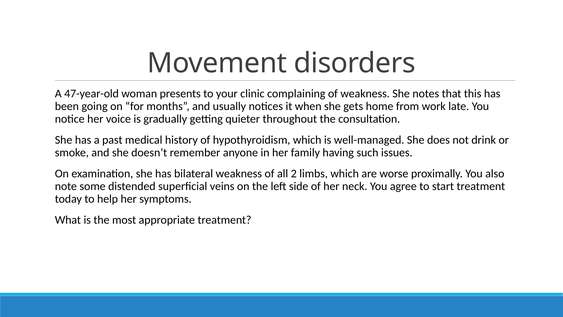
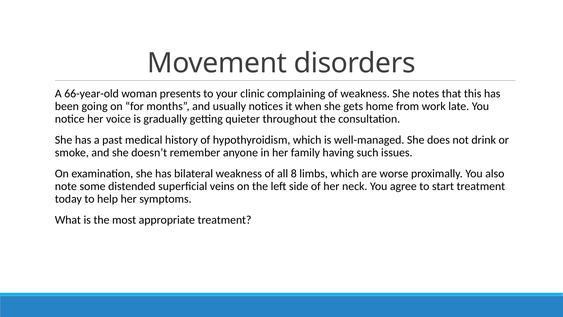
47-year-old: 47-year-old -> 66-year-old
2: 2 -> 8
